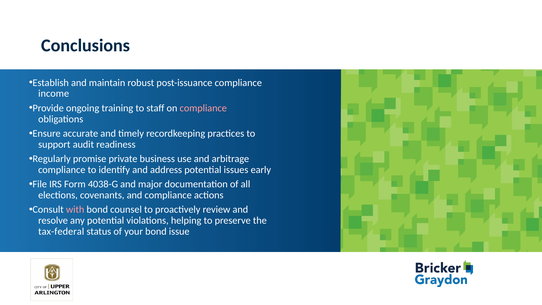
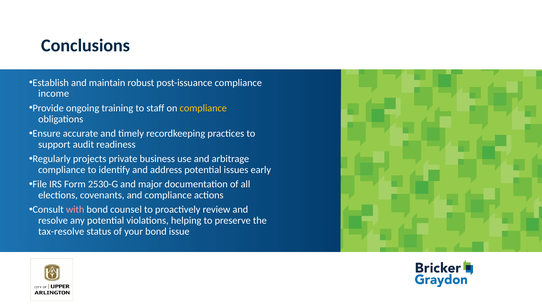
compliance at (203, 108) colour: pink -> yellow
promise: promise -> projects
4038-G: 4038-G -> 2530-G
tax-federal: tax-federal -> tax-resolve
